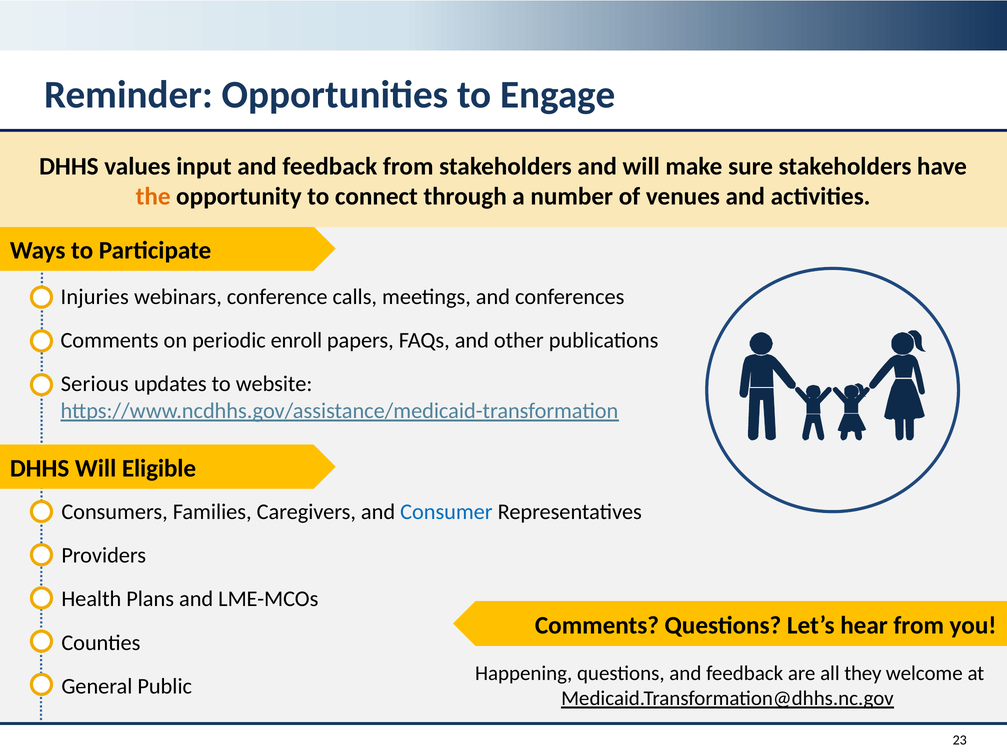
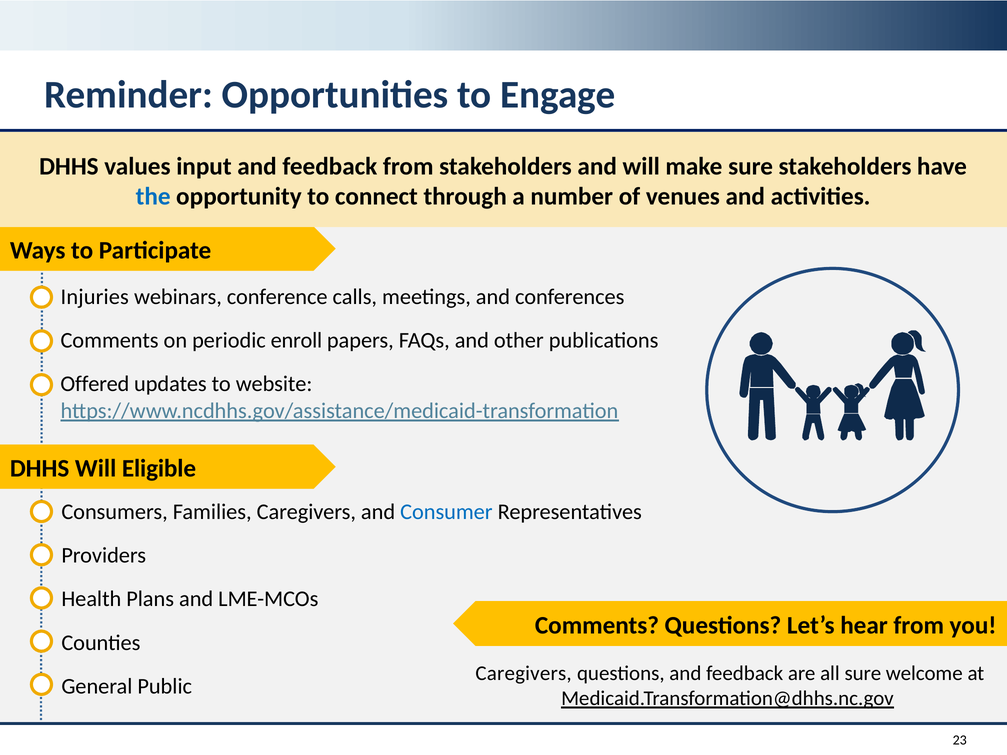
the colour: orange -> blue
Serious: Serious -> Offered
Happening at (524, 674): Happening -> Caregivers
all they: they -> sure
